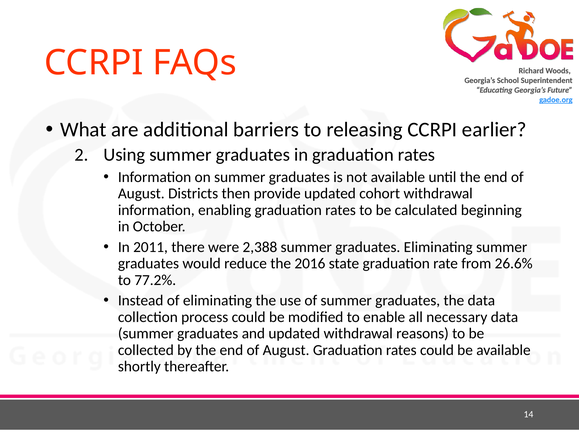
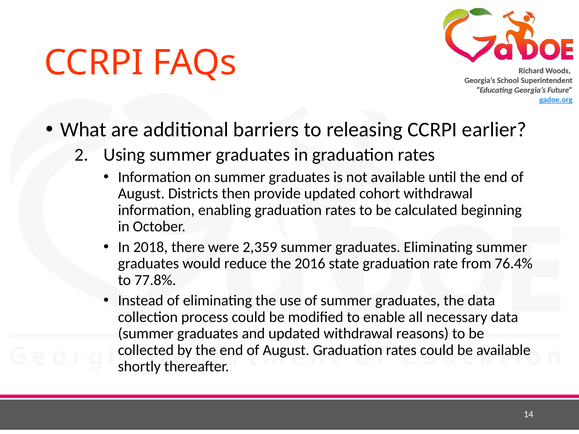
2011: 2011 -> 2018
2,388: 2,388 -> 2,359
26.6%: 26.6% -> 76.4%
77.2%: 77.2% -> 77.8%
